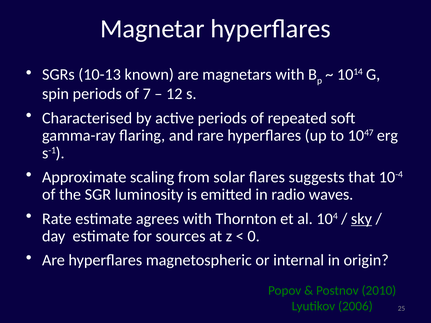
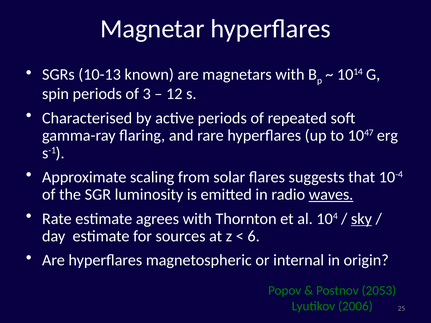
7: 7 -> 3
waves underline: none -> present
0: 0 -> 6
2010: 2010 -> 2053
